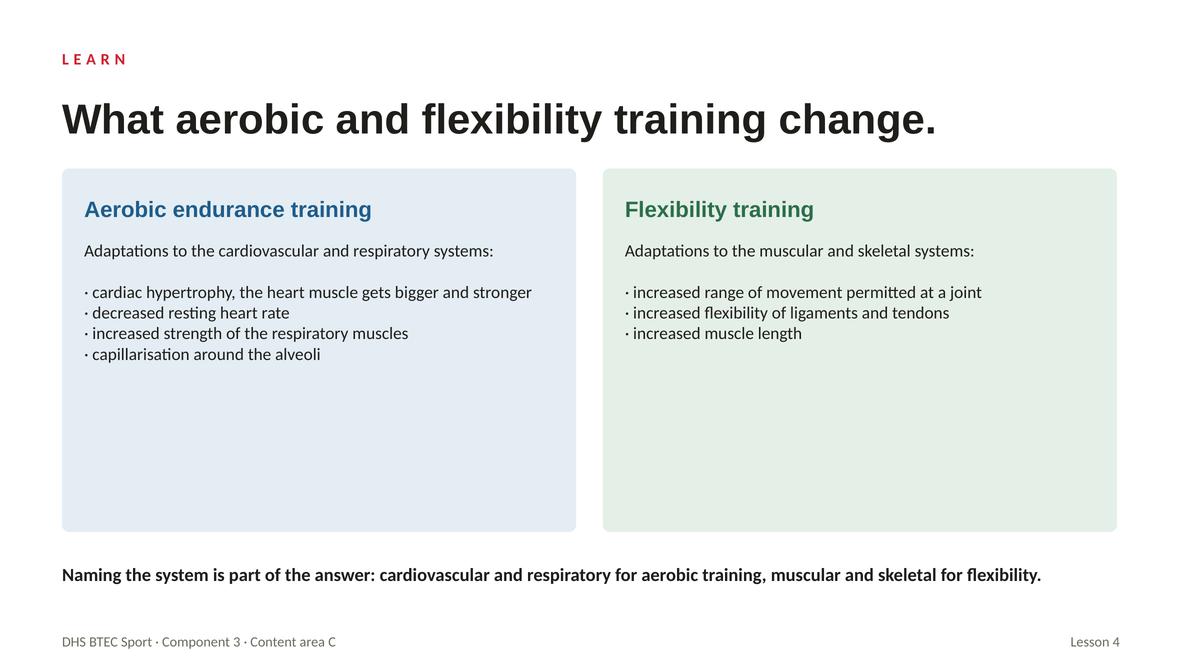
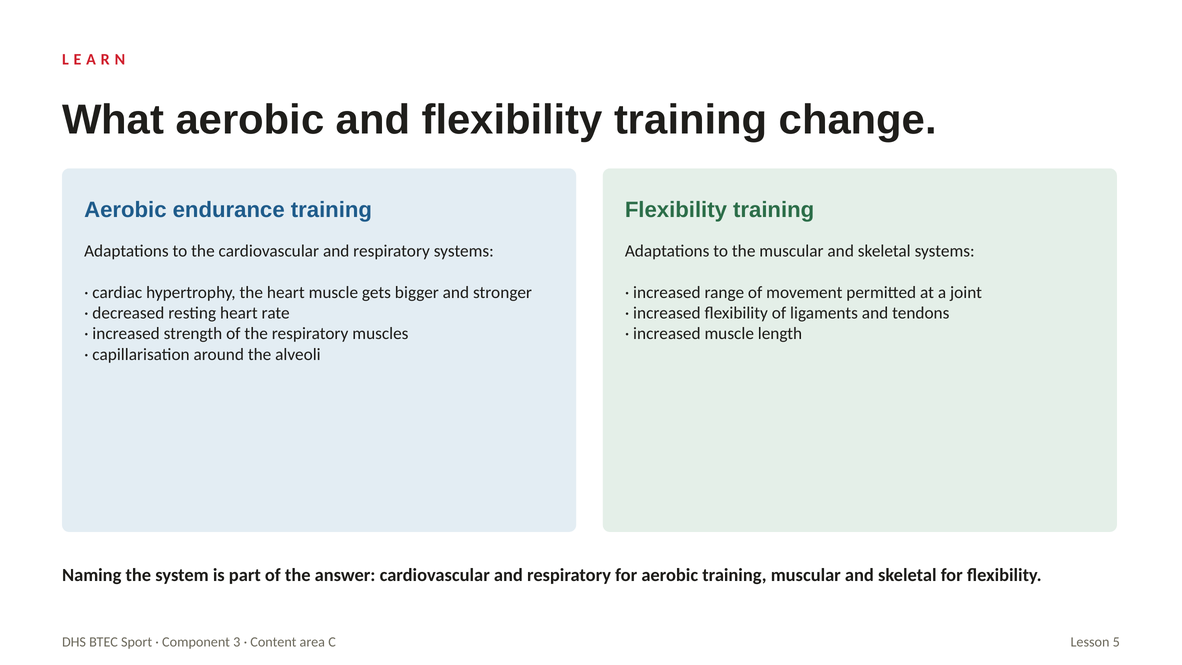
4: 4 -> 5
